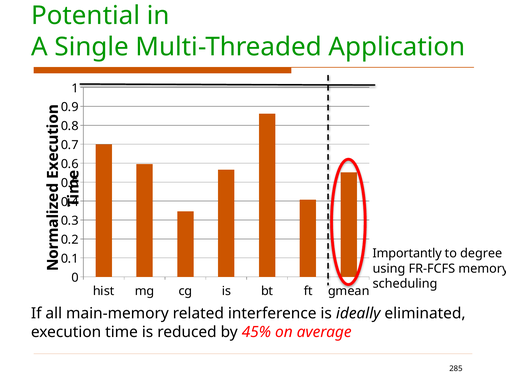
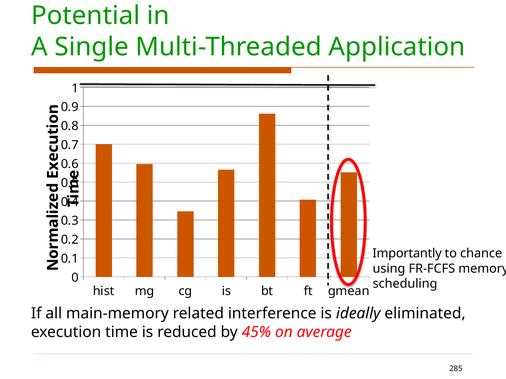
degree: degree -> chance
